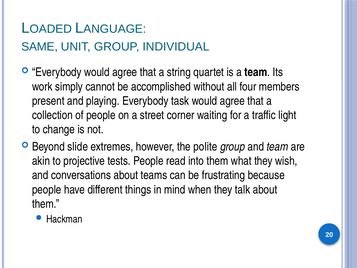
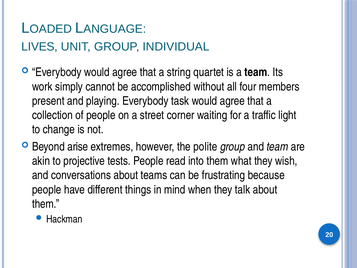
SAME: SAME -> LIVES
slide: slide -> arise
